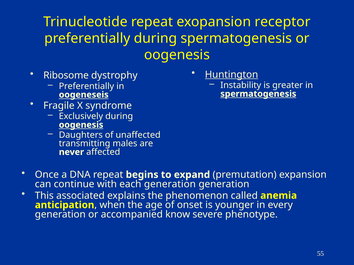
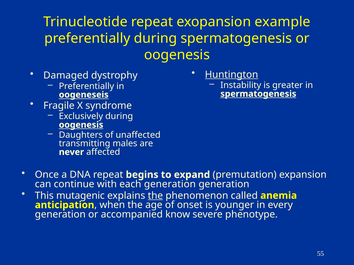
receptor: receptor -> example
Ribosome: Ribosome -> Damaged
associated: associated -> mutagenic
the at (155, 196) underline: none -> present
